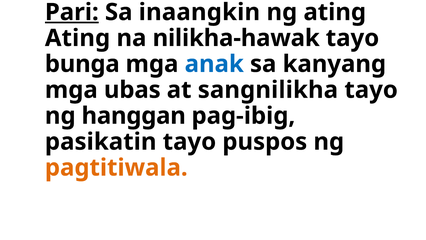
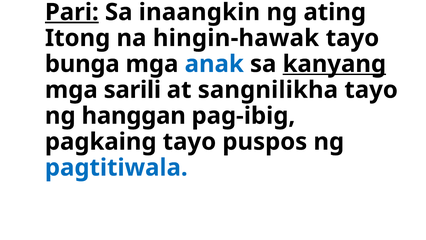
Ating at (78, 38): Ating -> Itong
nilikha-hawak: nilikha-hawak -> hingin-hawak
kanyang underline: none -> present
ubas: ubas -> sarili
pasikatin: pasikatin -> pagkaing
pagtitiwala colour: orange -> blue
